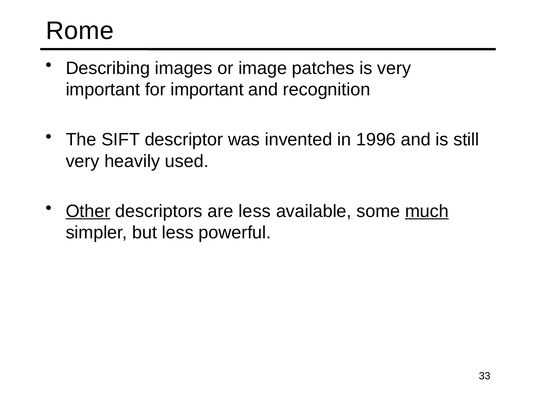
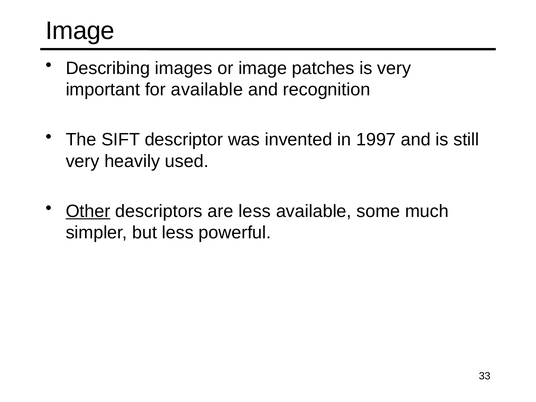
Rome at (80, 31): Rome -> Image
for important: important -> available
1996: 1996 -> 1997
much underline: present -> none
